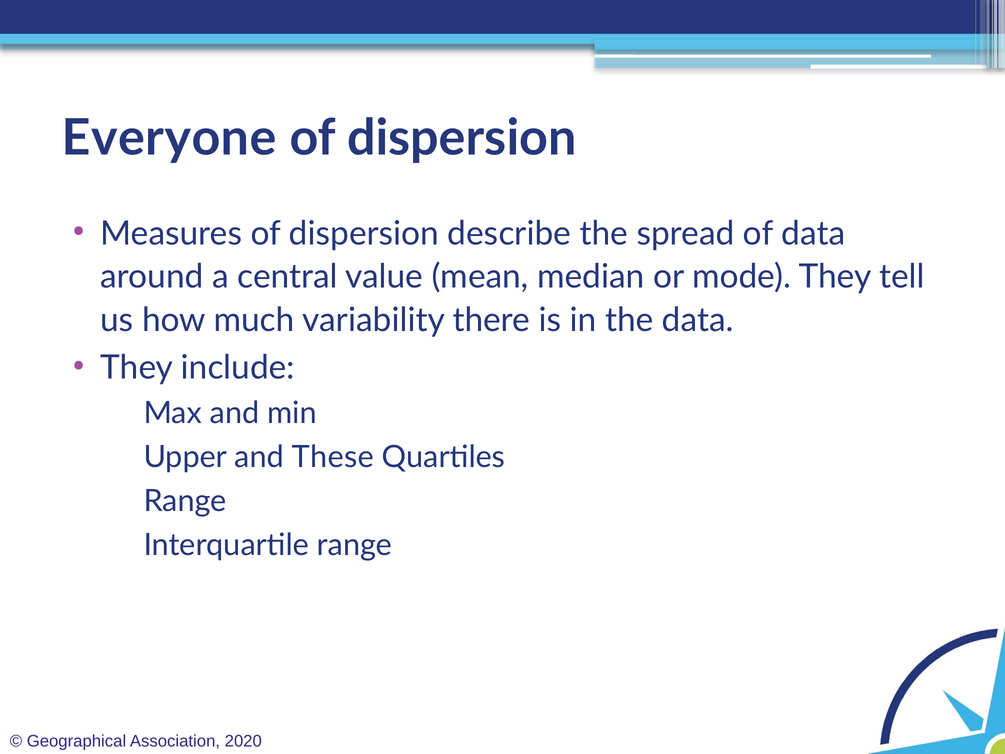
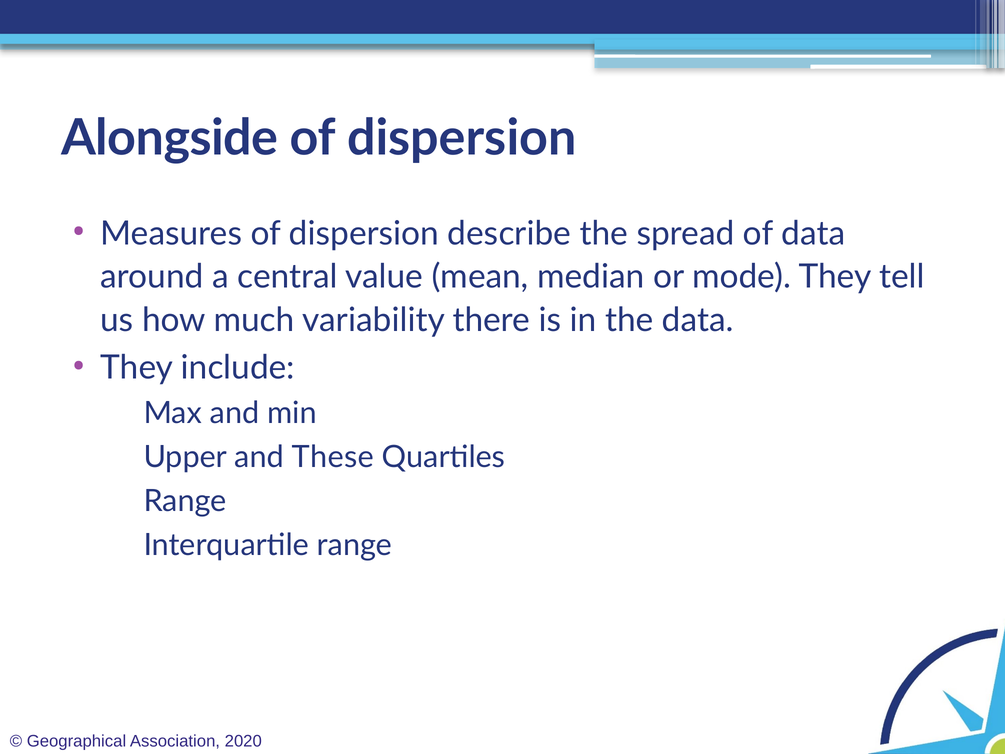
Everyone: Everyone -> Alongside
